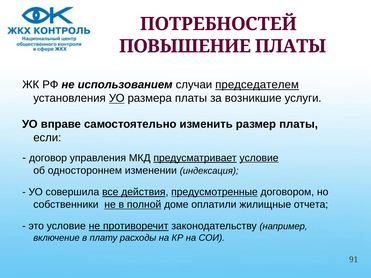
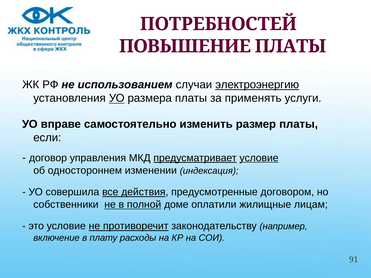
председателем: председателем -> электроэнергию
возникшие: возникшие -> применять
предусмотренные underline: present -> none
отчета: отчета -> лицам
